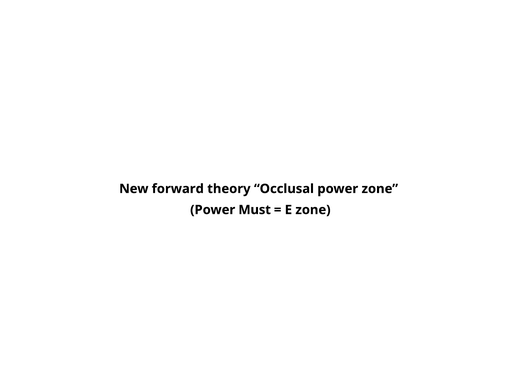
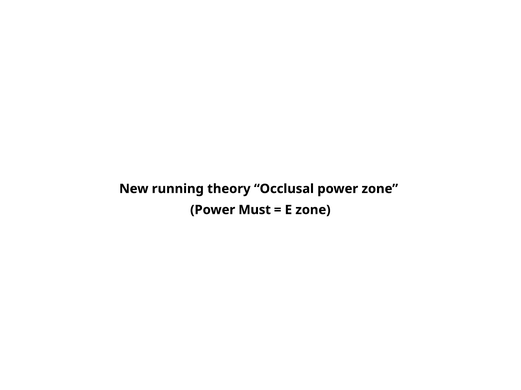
forward: forward -> running
